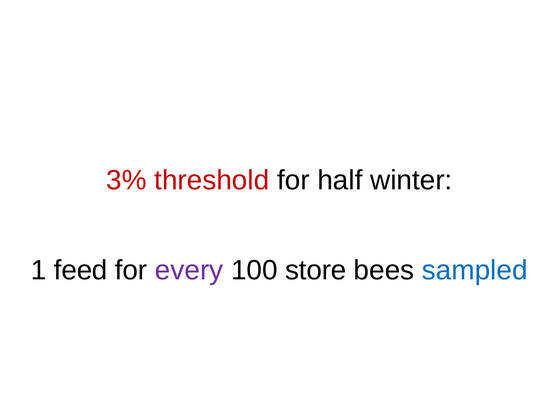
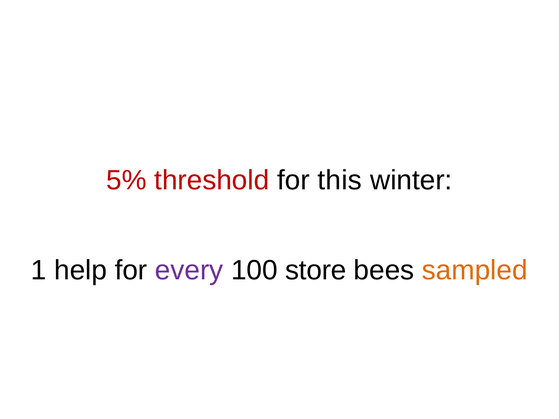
3%: 3% -> 5%
half: half -> this
feed: feed -> help
sampled colour: blue -> orange
